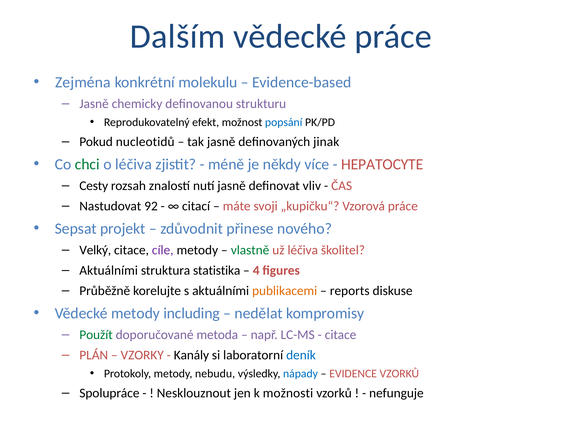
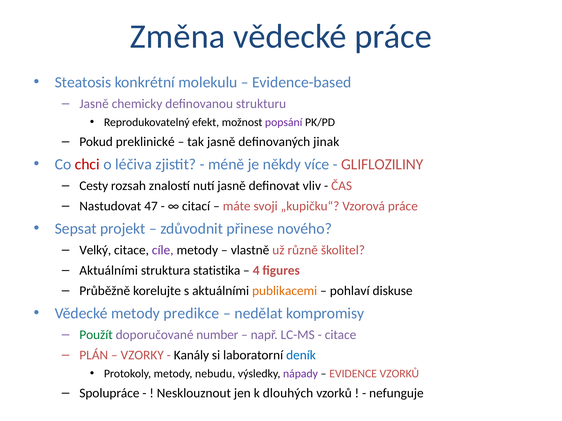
Dalším: Dalším -> Změna
Zejména: Zejména -> Steatosis
popsání colour: blue -> purple
nucleotidů: nucleotidů -> preklinické
chci colour: green -> red
HEPATOCYTE: HEPATOCYTE -> GLIFLOZILINY
92: 92 -> 47
vlastně colour: green -> black
už léčiva: léčiva -> různě
reports: reports -> pohlaví
including: including -> predikce
metoda: metoda -> number
nápady colour: blue -> purple
možnosti: možnosti -> dlouhých
